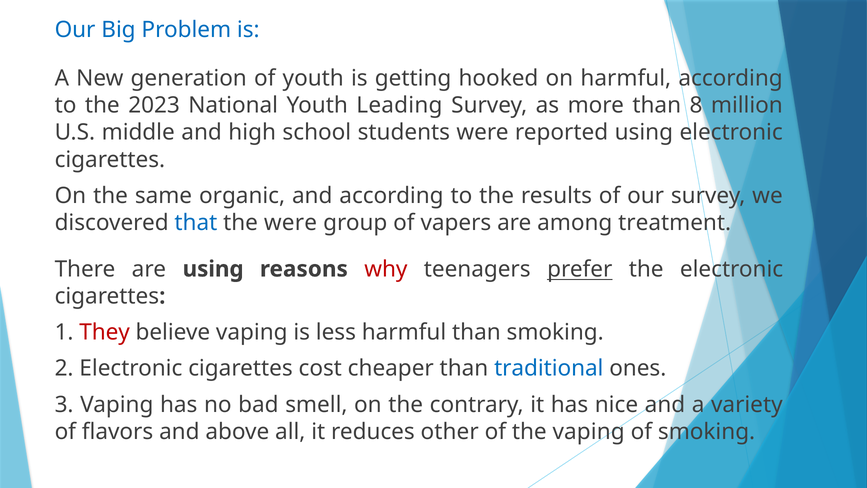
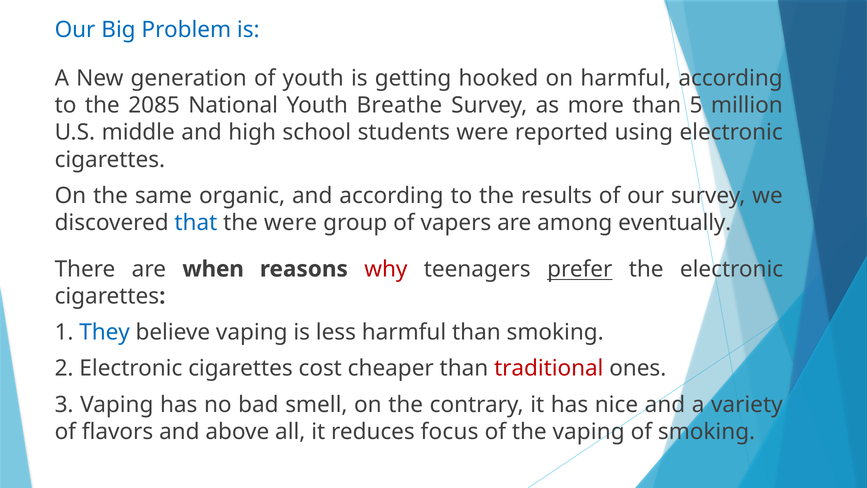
2023: 2023 -> 2085
Leading: Leading -> Breathe
8: 8 -> 5
treatment: treatment -> eventually
are using: using -> when
They colour: red -> blue
traditional colour: blue -> red
other: other -> focus
